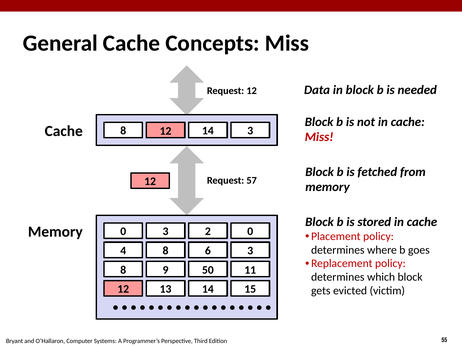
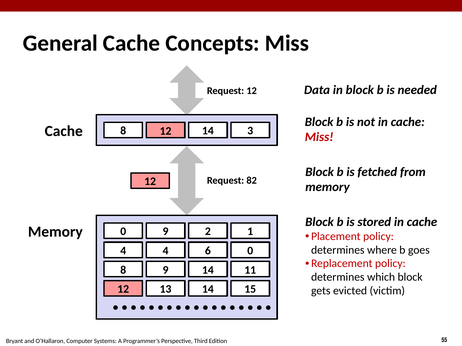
57: 57 -> 82
0 3: 3 -> 9
2 0: 0 -> 1
4 8: 8 -> 4
6 3: 3 -> 0
50 at (208, 270): 50 -> 14
